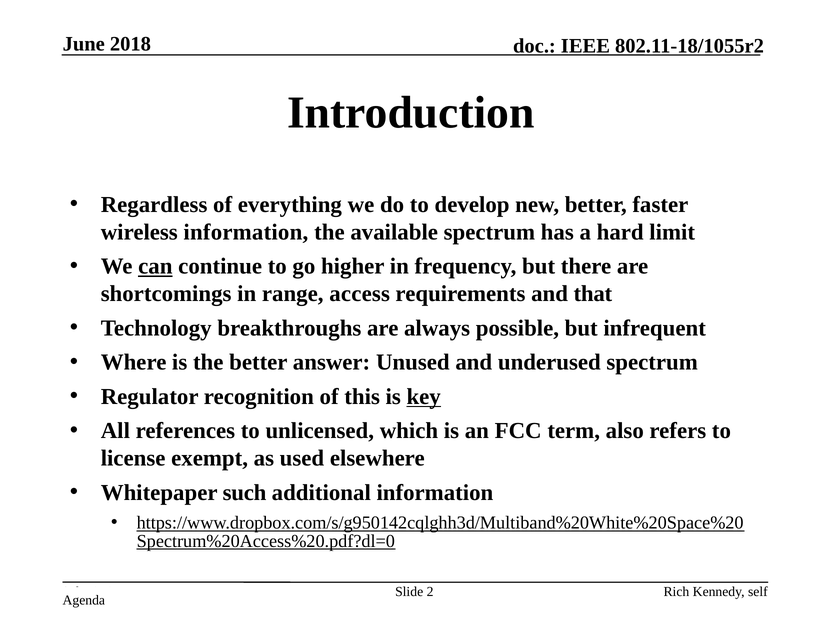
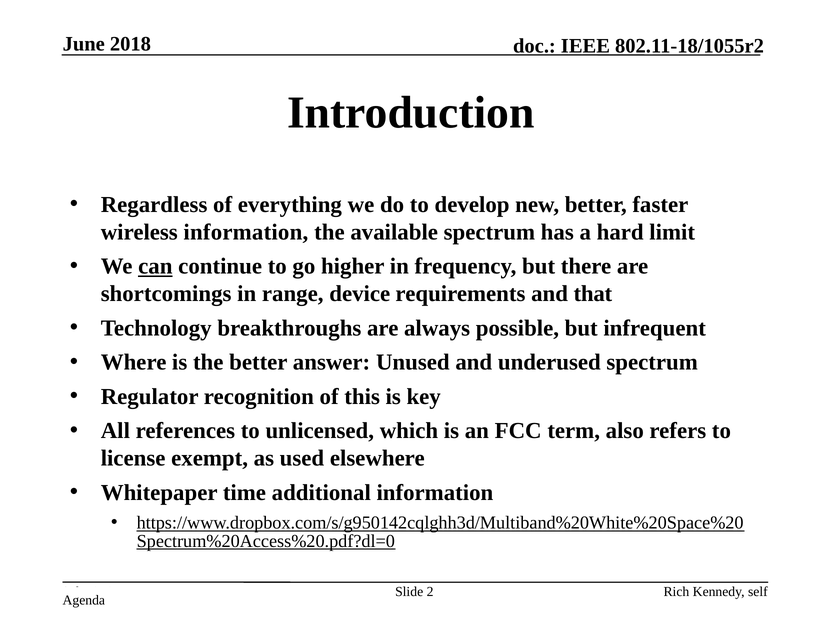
access: access -> device
key underline: present -> none
such: such -> time
